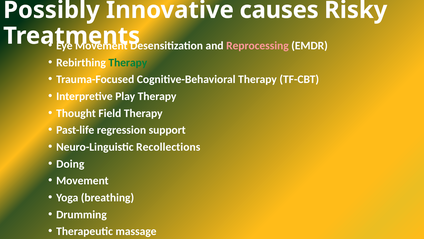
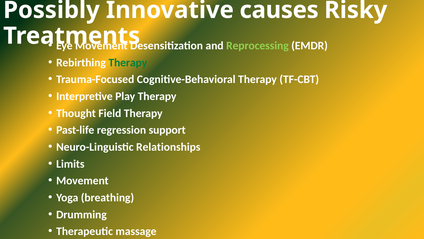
Reprocessing colour: pink -> light green
Recollections: Recollections -> Relationships
Doing: Doing -> Limits
